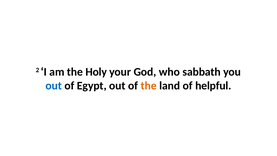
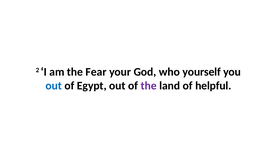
Holy: Holy -> Fear
sabbath: sabbath -> yourself
the at (149, 86) colour: orange -> purple
